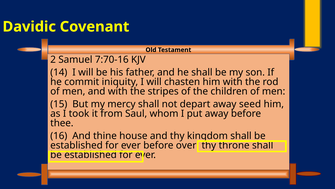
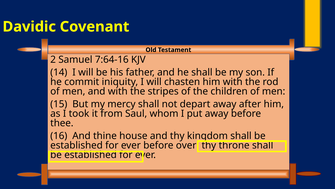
7:70-16: 7:70-16 -> 7:64-16
seed: seed -> after
